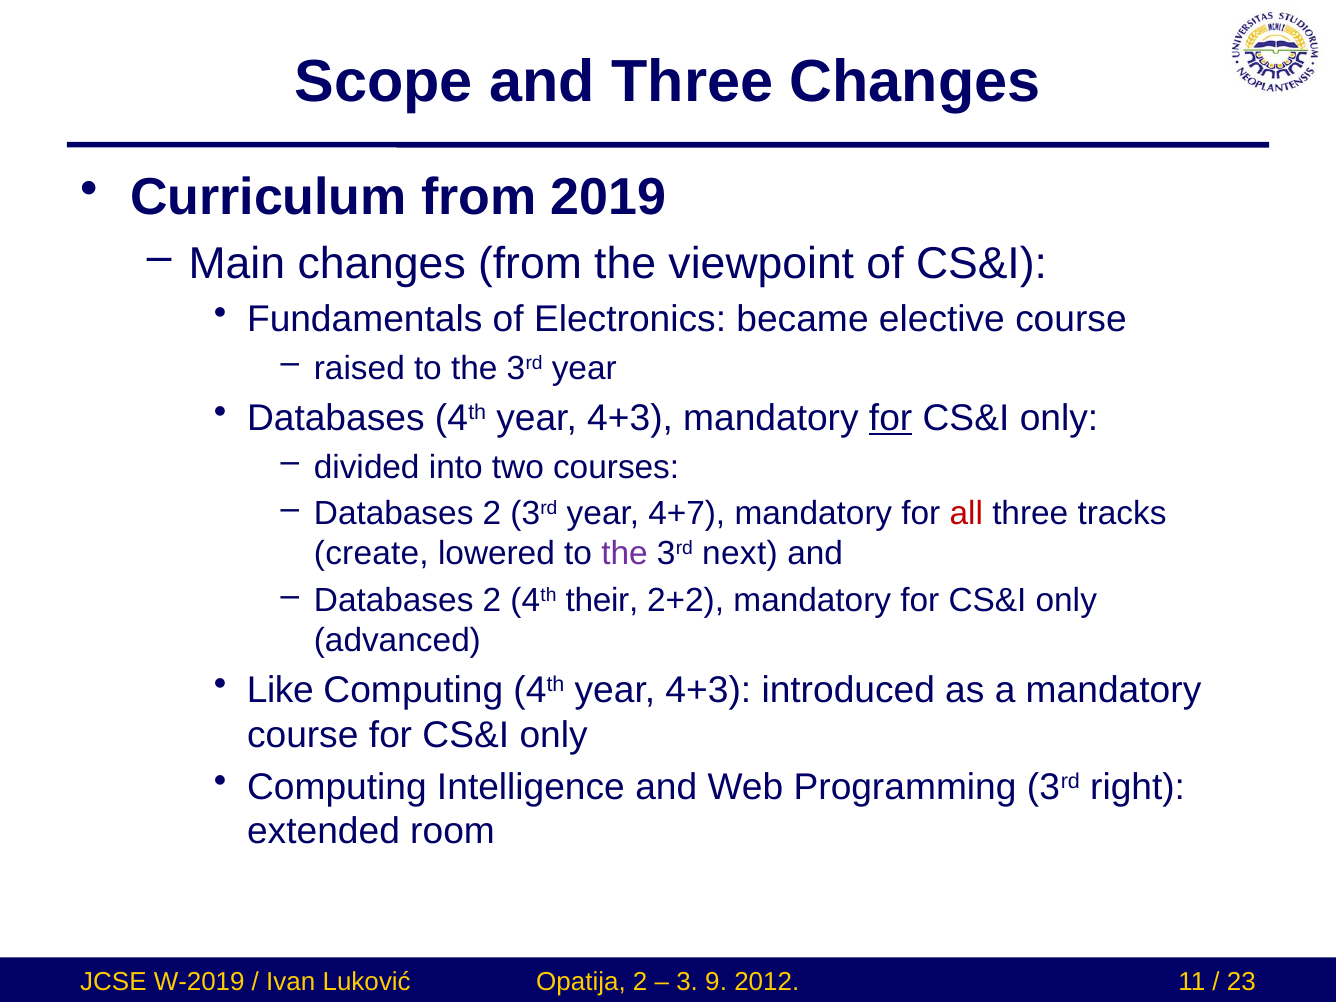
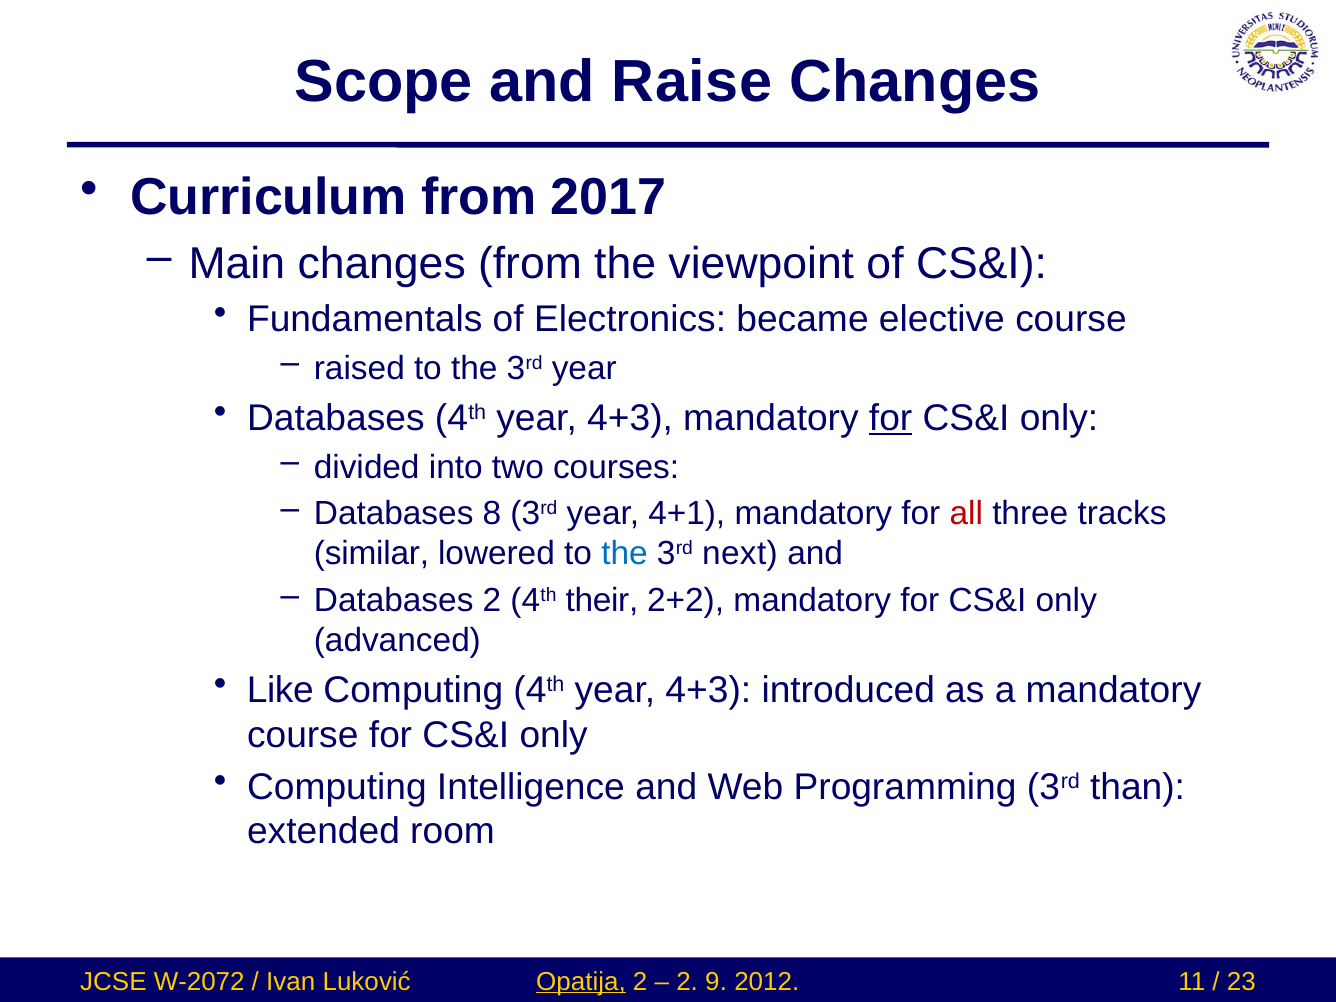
and Three: Three -> Raise
2019: 2019 -> 2017
2 at (492, 514): 2 -> 8
4+7: 4+7 -> 4+1
create: create -> similar
the at (624, 554) colour: purple -> blue
right: right -> than
W-2019: W-2019 -> W-2072
Opatija underline: none -> present
3 at (687, 982): 3 -> 2
